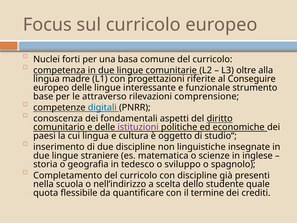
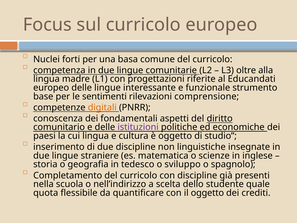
Conseguire: Conseguire -> Educandati
attraverso: attraverso -> sentimenti
digitali colour: blue -> orange
il termine: termine -> oggetto
